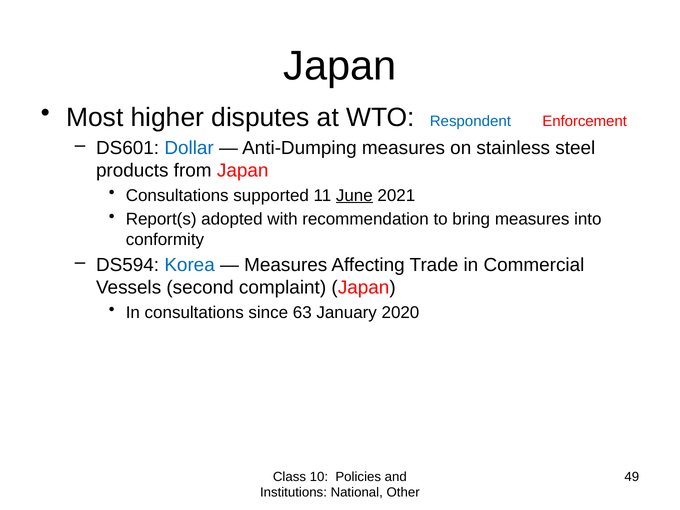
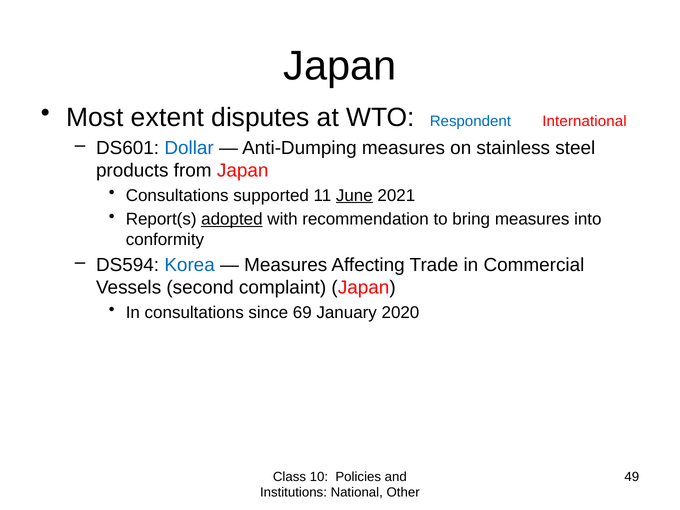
higher: higher -> extent
Enforcement: Enforcement -> International
adopted underline: none -> present
63: 63 -> 69
